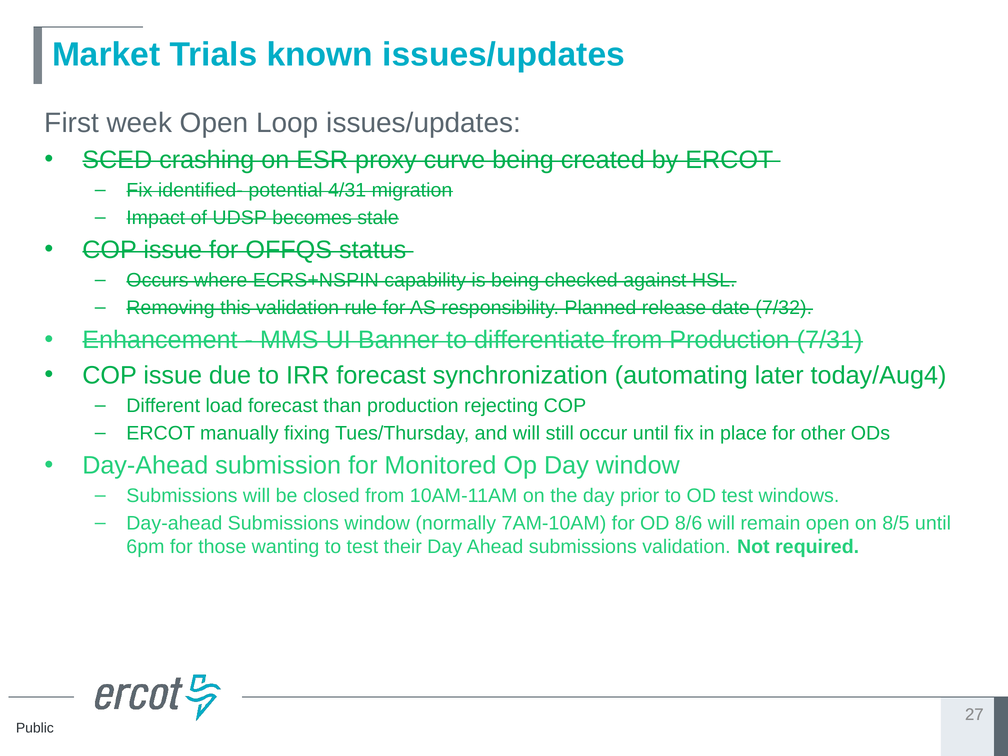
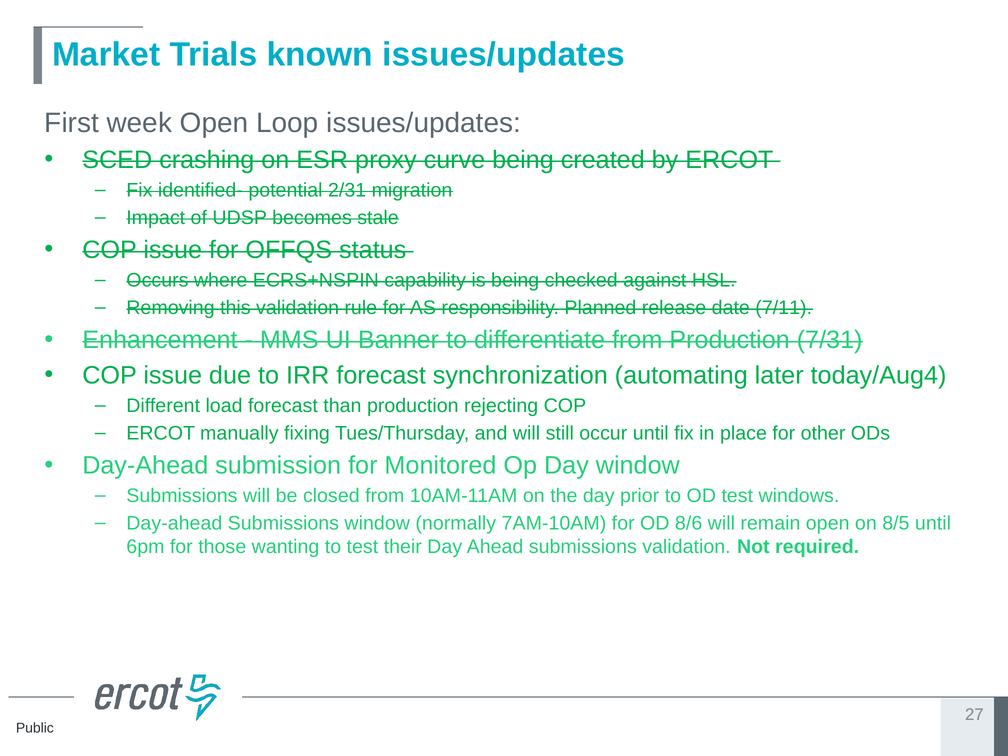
4/31: 4/31 -> 2/31
7/32: 7/32 -> 7/11
